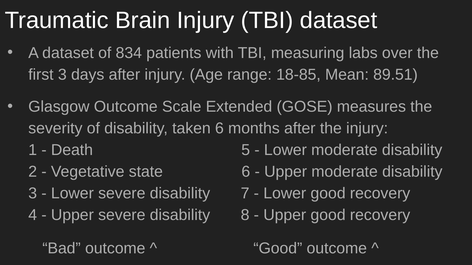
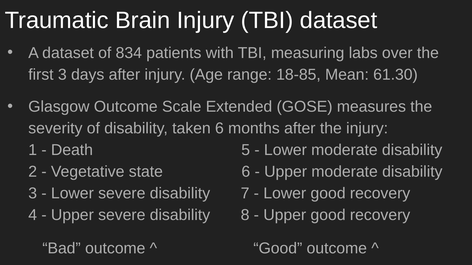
89.51: 89.51 -> 61.30
